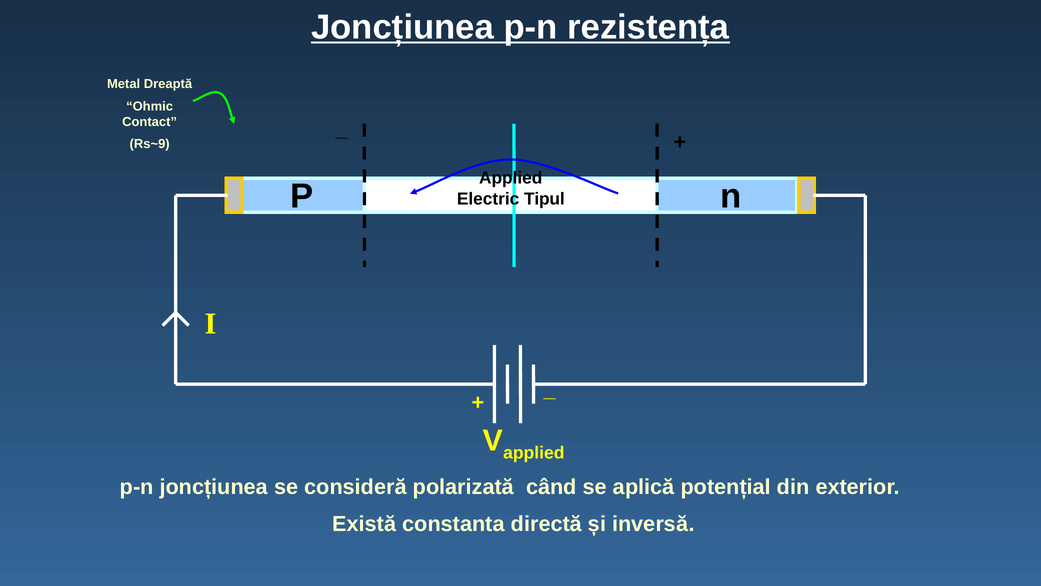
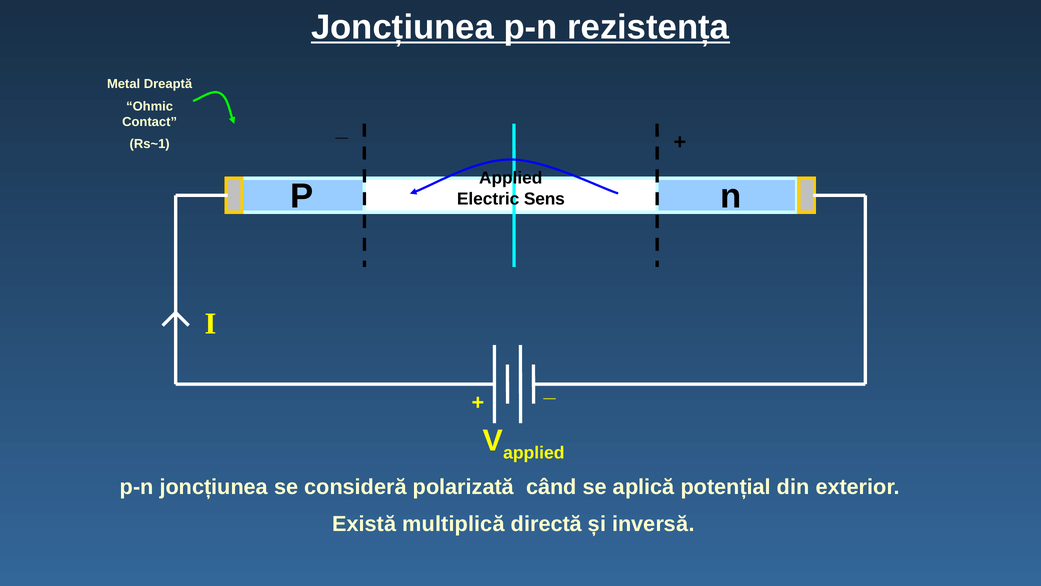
Rs~9: Rs~9 -> Rs~1
Tipul: Tipul -> Sens
constanta: constanta -> multiplică
